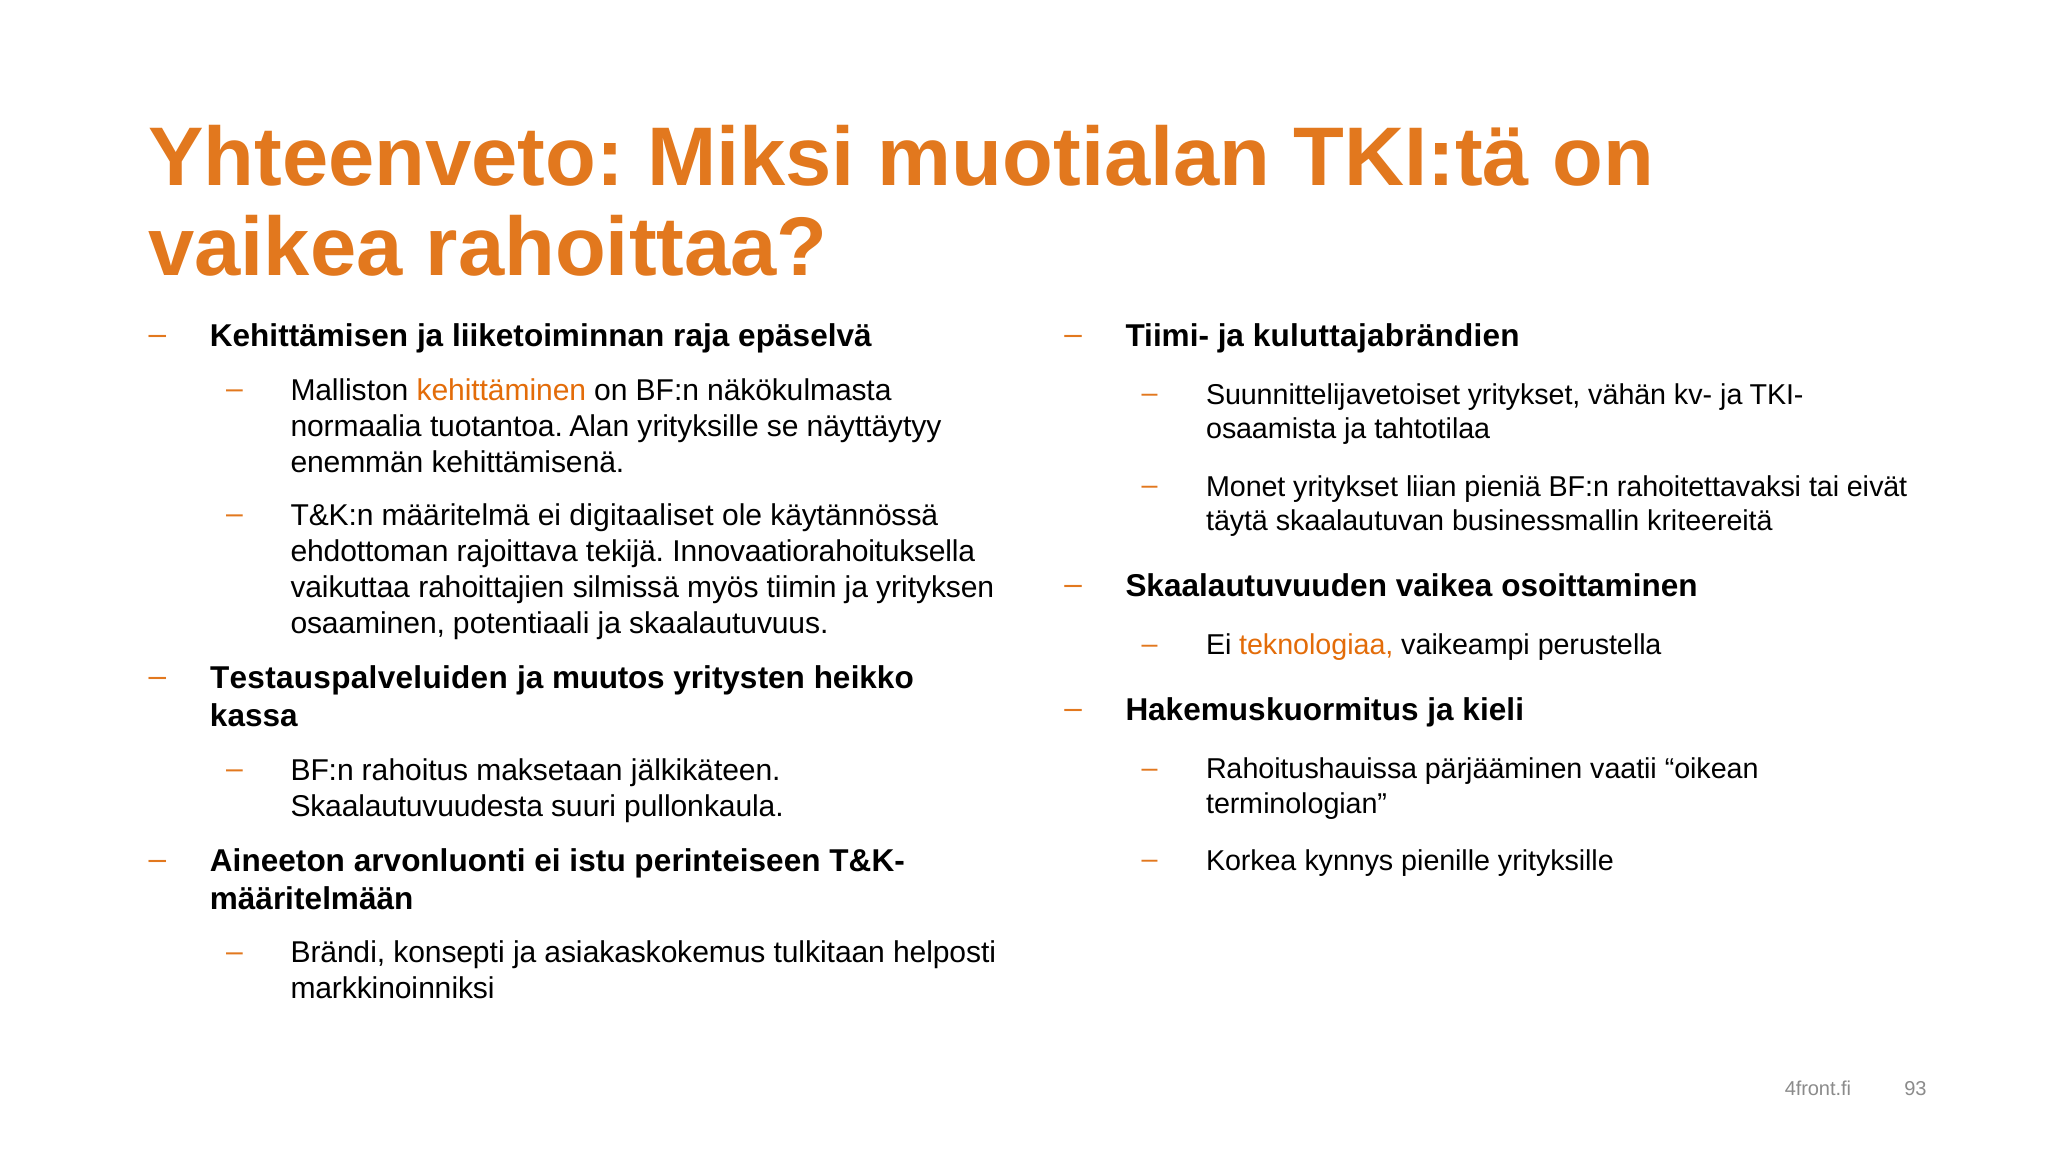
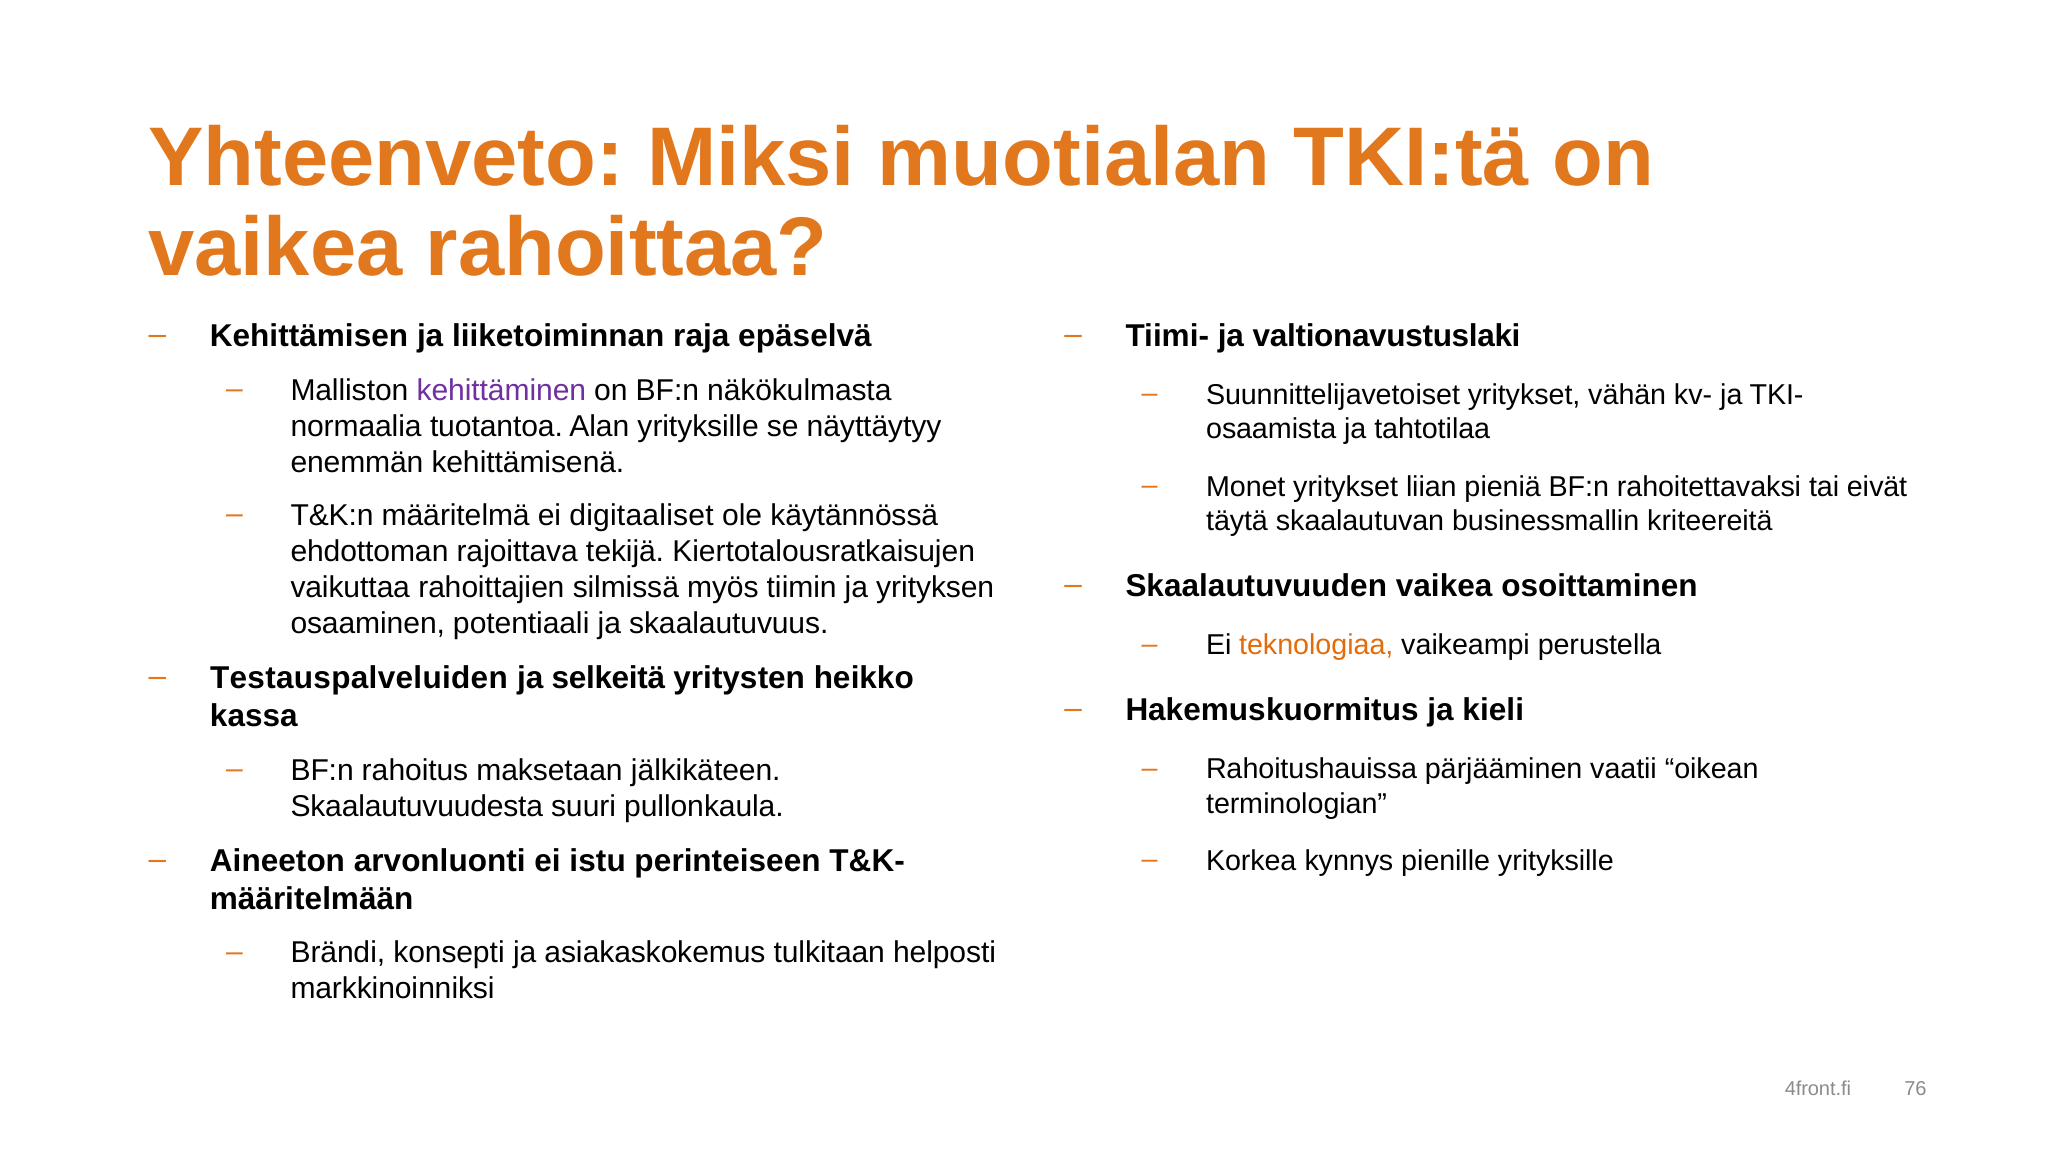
kuluttajabrändien: kuluttajabrändien -> valtionavustuslaki
kehittäminen colour: orange -> purple
Innovaatiorahoituksella: Innovaatiorahoituksella -> Kiertotalousratkaisujen
muutos: muutos -> selkeitä
93: 93 -> 76
